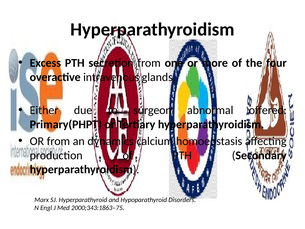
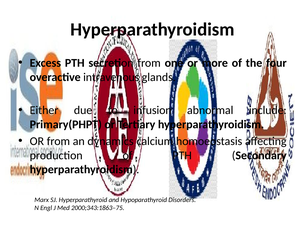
surgeon: surgeon -> infusion
offered: offered -> include
